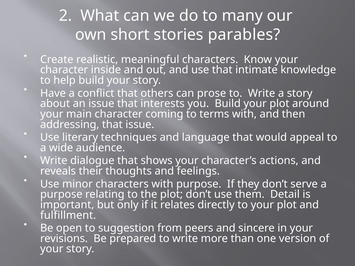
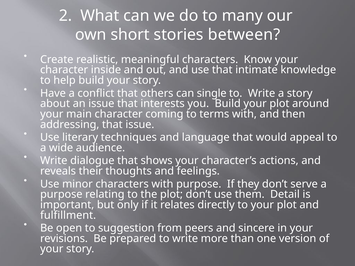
parables: parables -> between
prose: prose -> single
